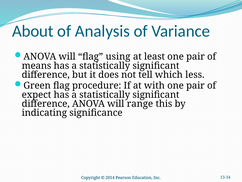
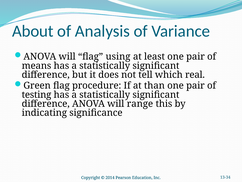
less: less -> real
with: with -> than
expect: expect -> testing
